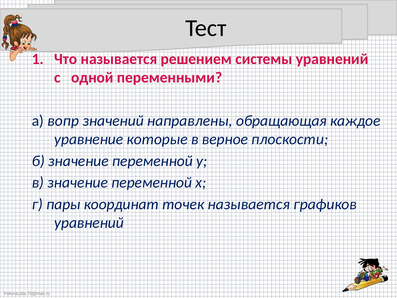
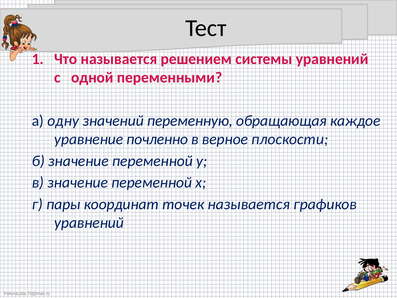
вопр: вопр -> одну
направлены: направлены -> переменную
которые: которые -> почленно
